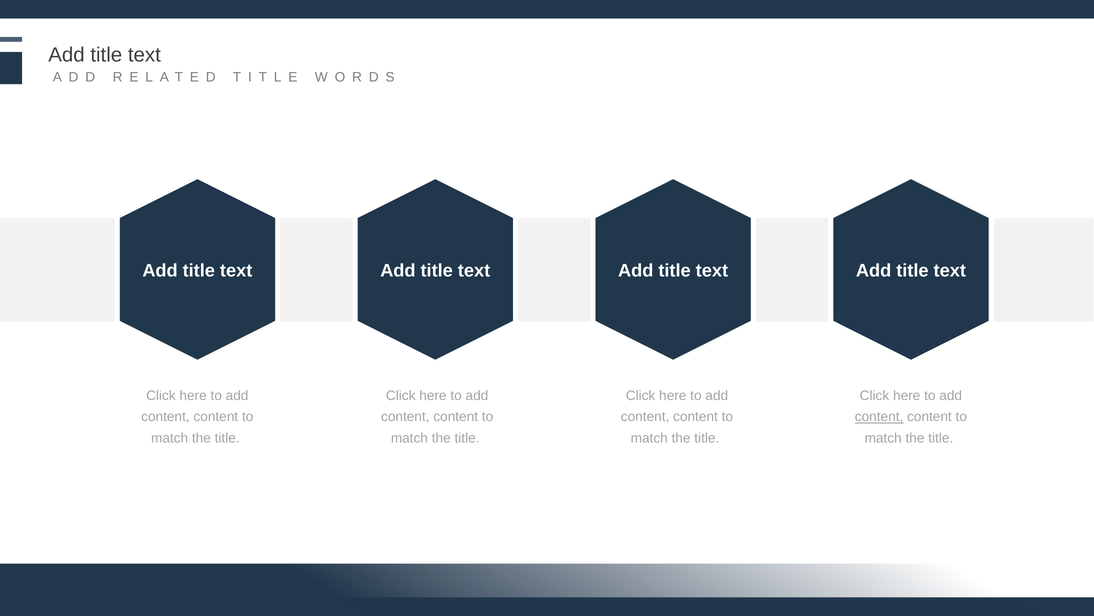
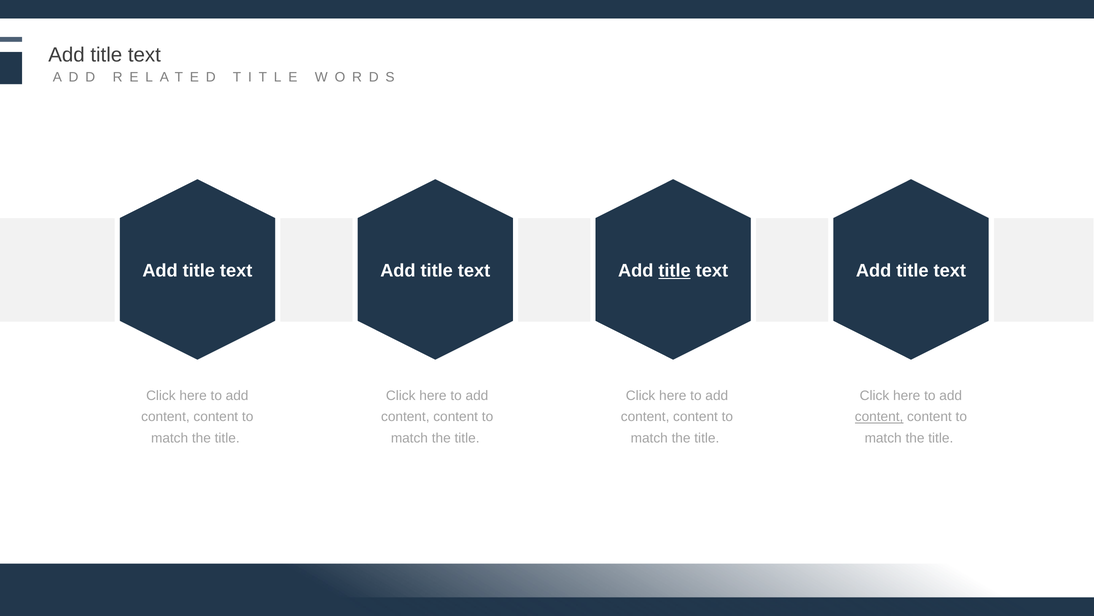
title at (675, 270) underline: none -> present
